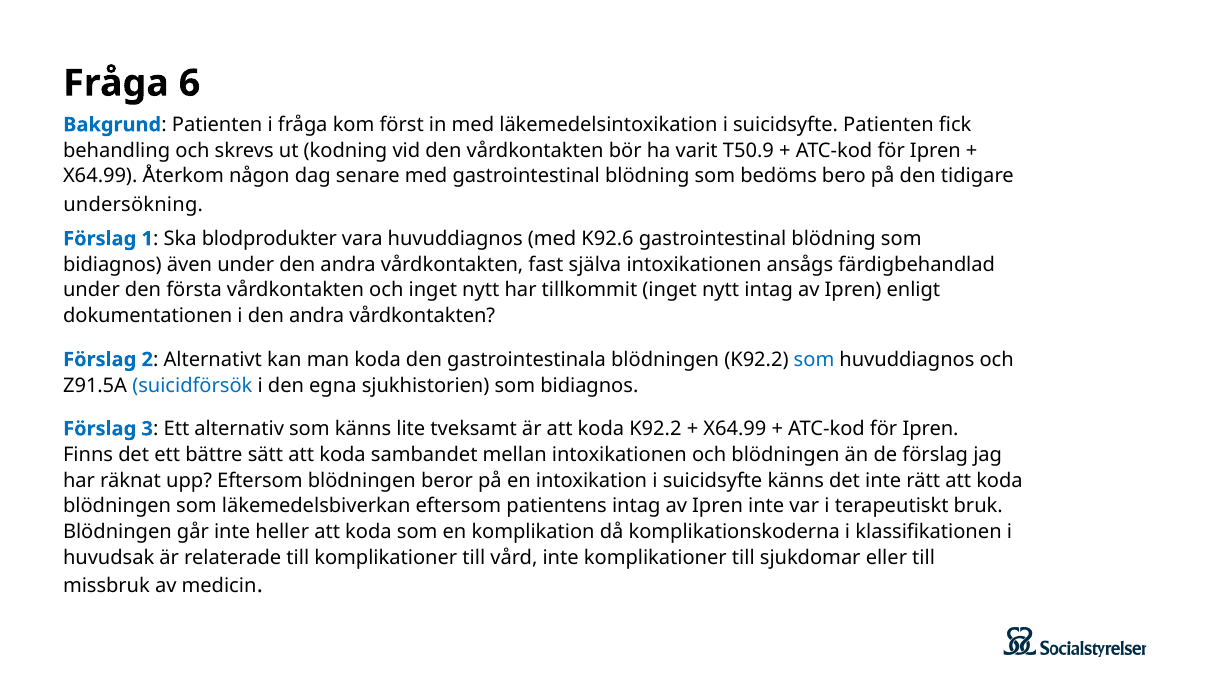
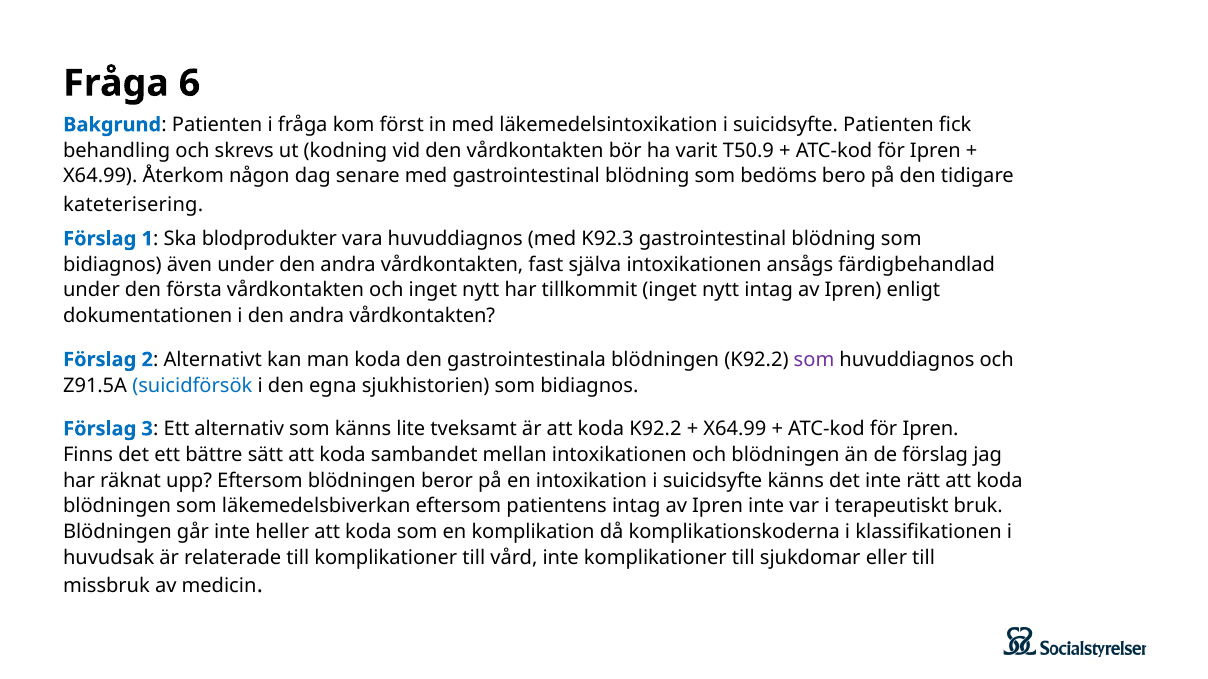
undersökning: undersökning -> kateterisering
K92.6: K92.6 -> K92.3
som at (814, 360) colour: blue -> purple
